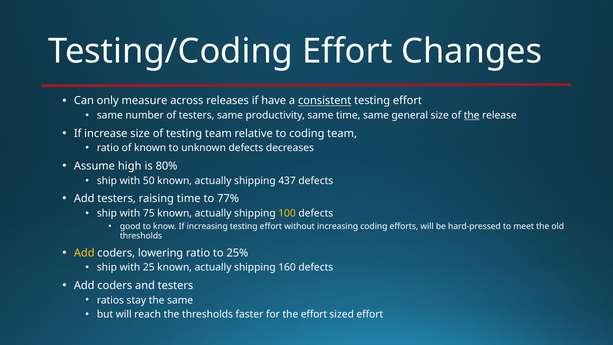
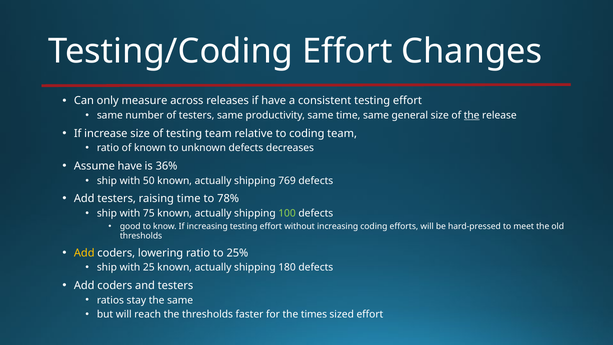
consistent underline: present -> none
Assume high: high -> have
80%: 80% -> 36%
437: 437 -> 769
77%: 77% -> 78%
100 colour: yellow -> light green
160: 160 -> 180
the effort: effort -> times
